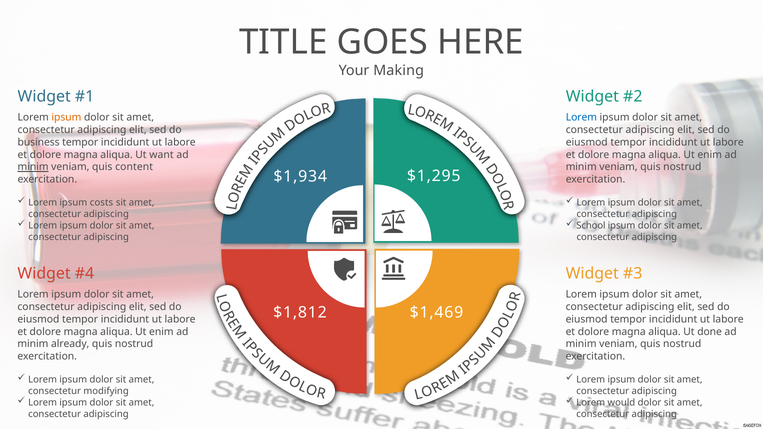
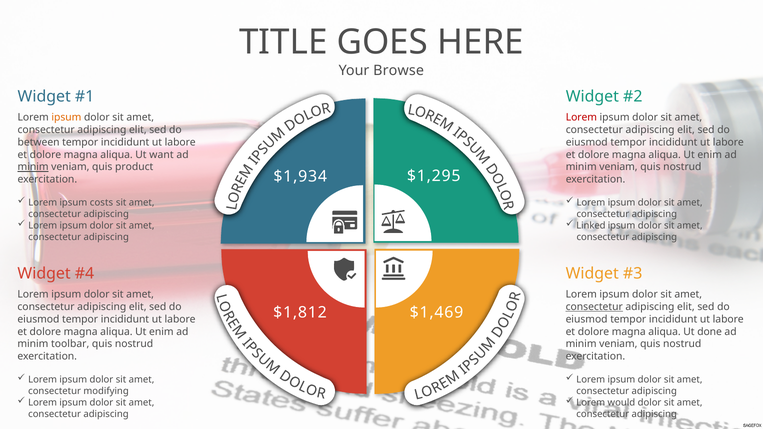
Making: Making -> Browse
Lorem at (581, 118) colour: blue -> red
business: business -> between
content: content -> product
School: School -> Linked
consectetur at (594, 307) underline: none -> present
already: already -> toolbar
